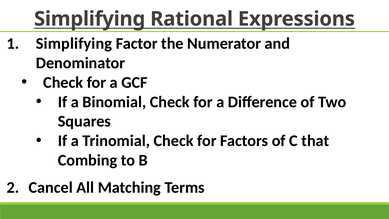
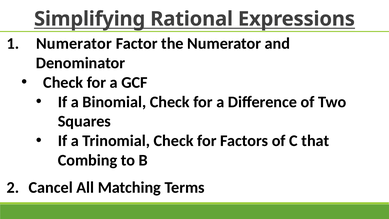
Simplifying at (74, 43): Simplifying -> Numerator
